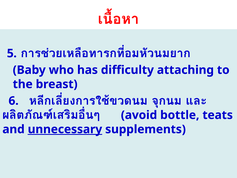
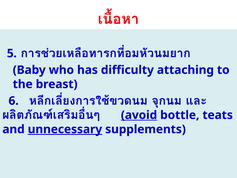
avoid underline: none -> present
